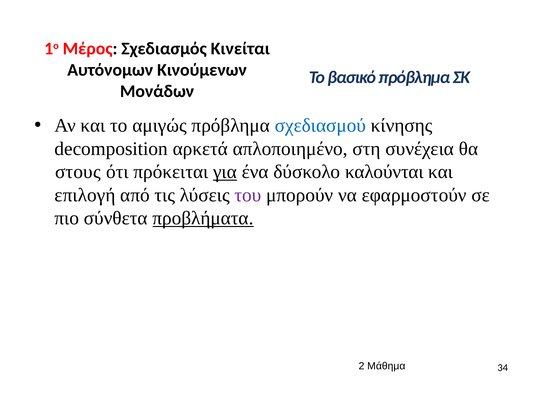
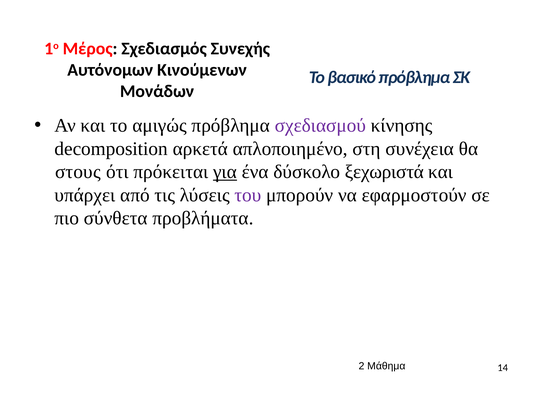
Κινείται: Κινείται -> Συνεχής
σχεδιασμού colour: blue -> purple
καλούνται: καλούνται -> ξεχωριστά
επιλογή: επιλογή -> υπάρχει
προβλήματα underline: present -> none
34: 34 -> 14
